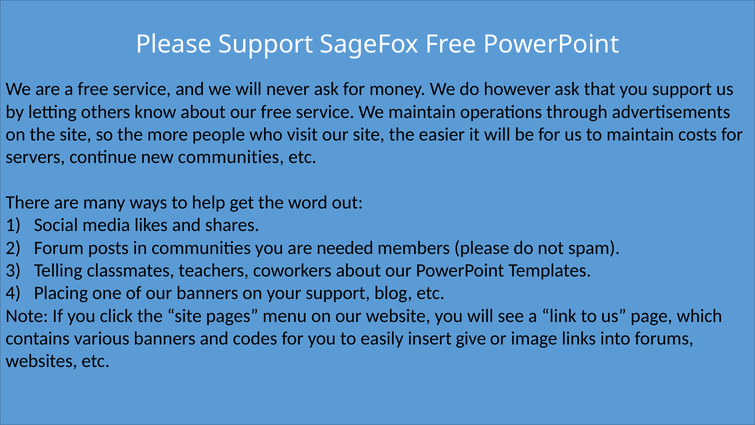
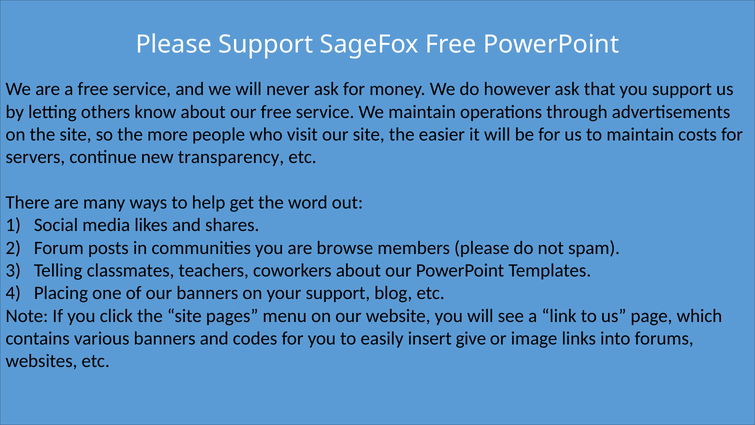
new communities: communities -> transparency
needed: needed -> browse
